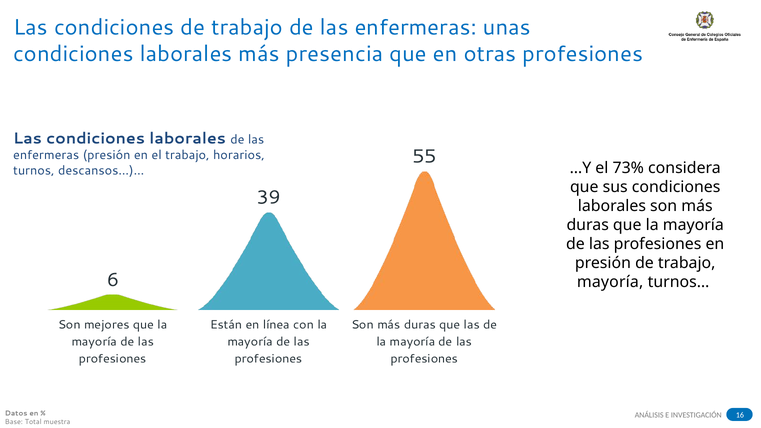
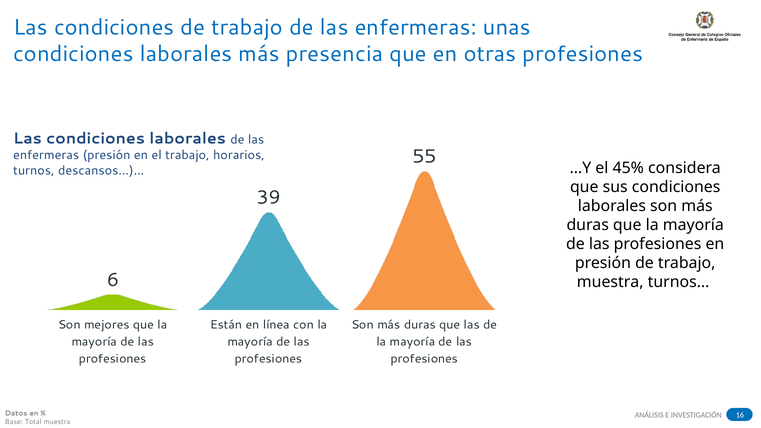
73%: 73% -> 45%
mayoría at (610, 282): mayoría -> muestra
